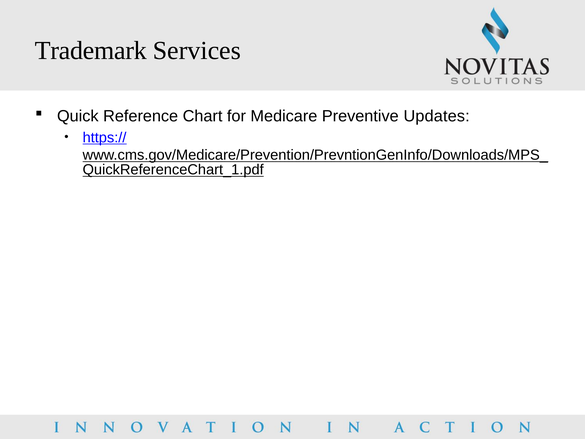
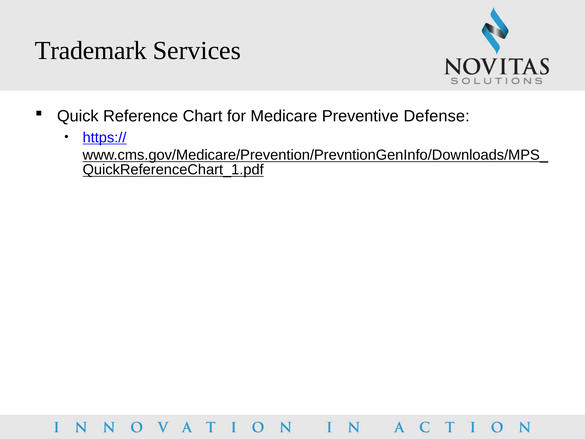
Updates: Updates -> Defense
